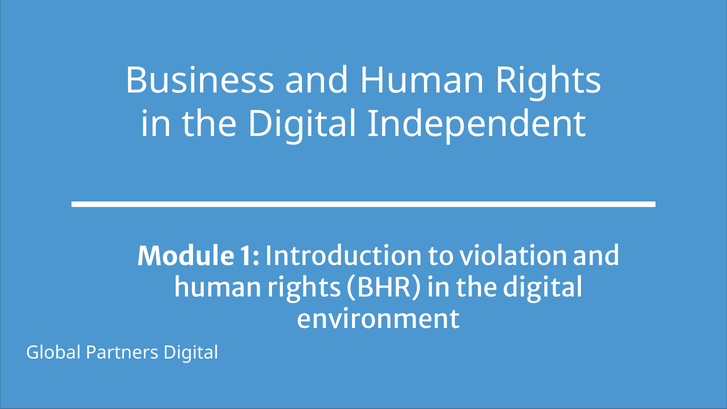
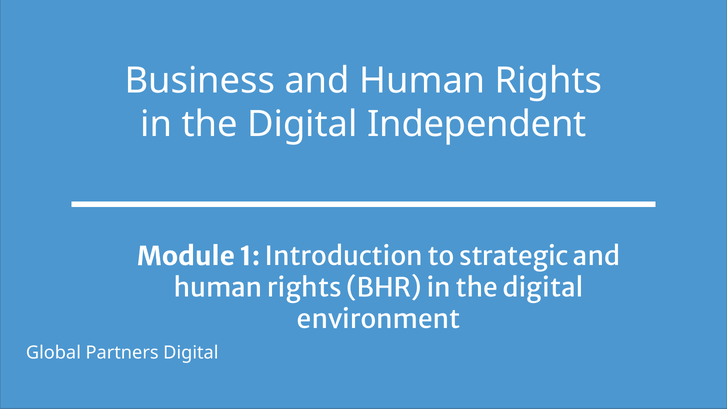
violation: violation -> strategic
